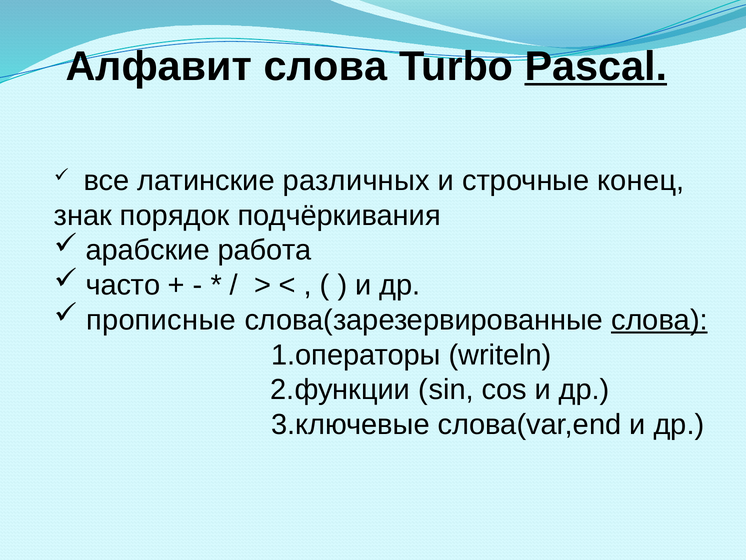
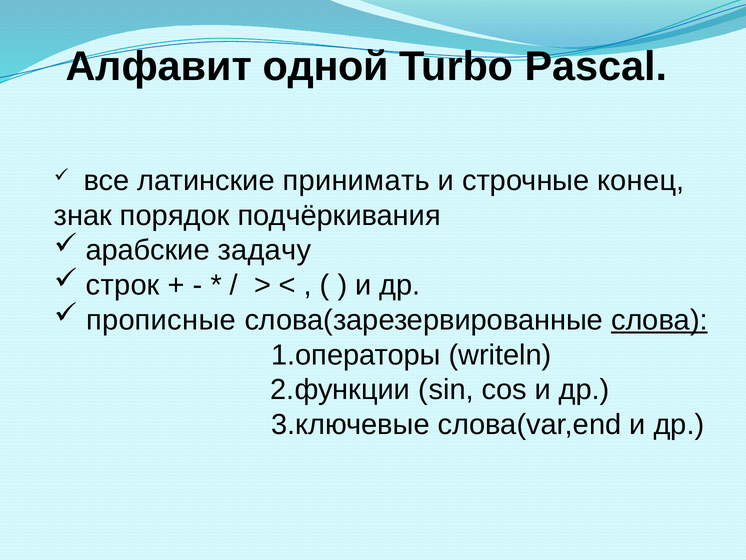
Алфавит слова: слова -> одной
Pascal underline: present -> none
различных: различных -> принимать
работа: работа -> задачу
часто: часто -> строк
